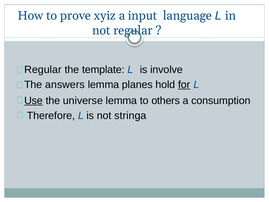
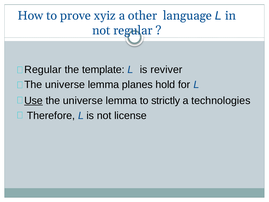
input: input -> other
involve: involve -> reviver
answers at (65, 85): answers -> universe
for underline: present -> none
others: others -> strictly
consumption: consumption -> technologies
stringa: stringa -> license
